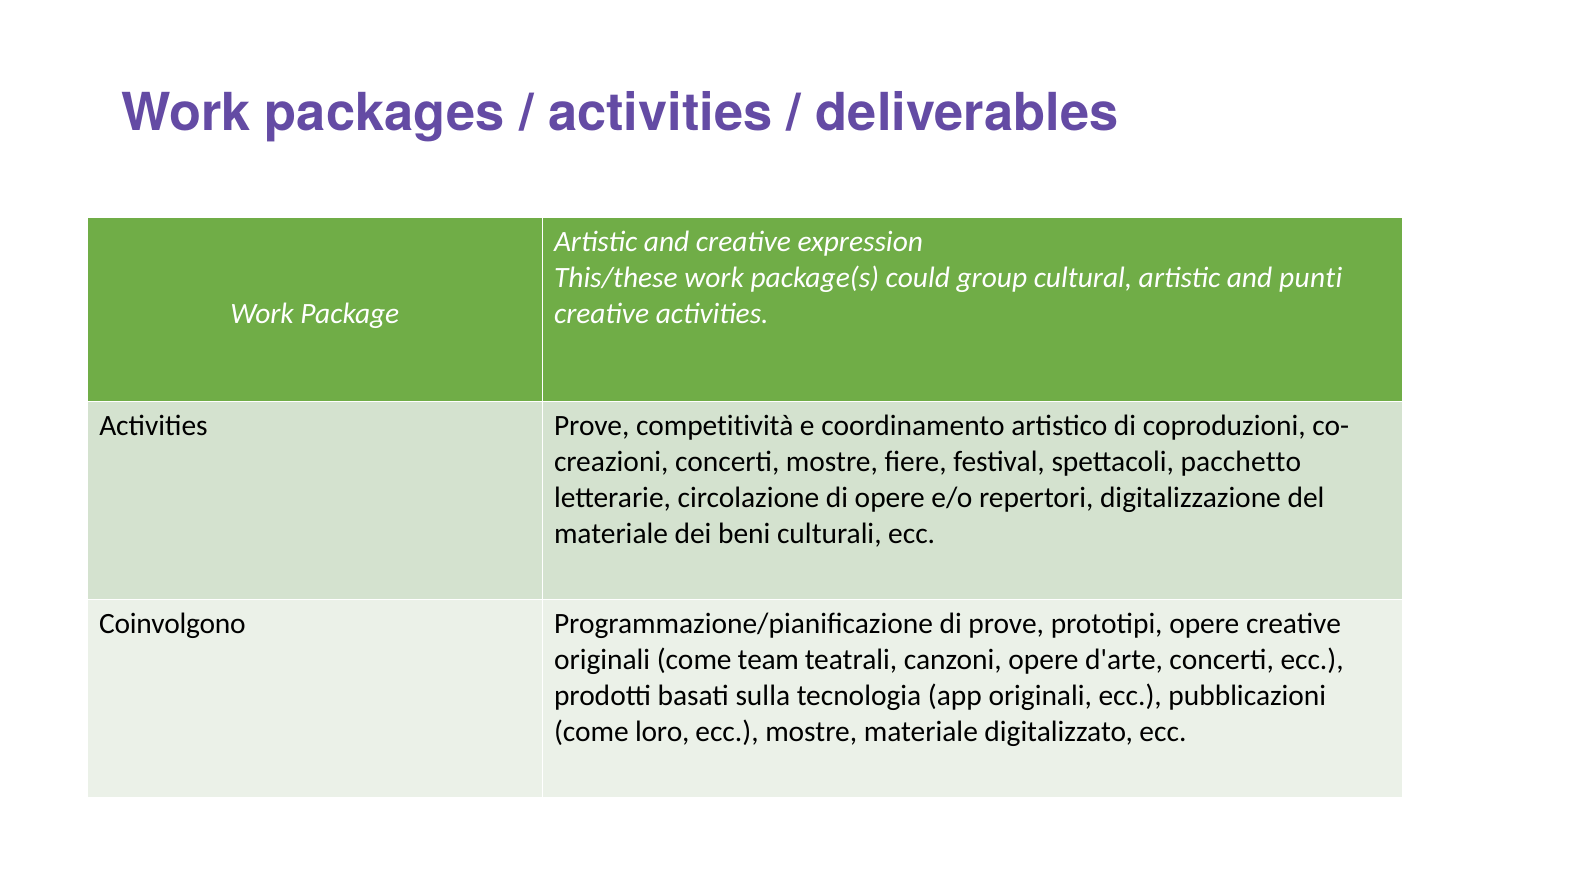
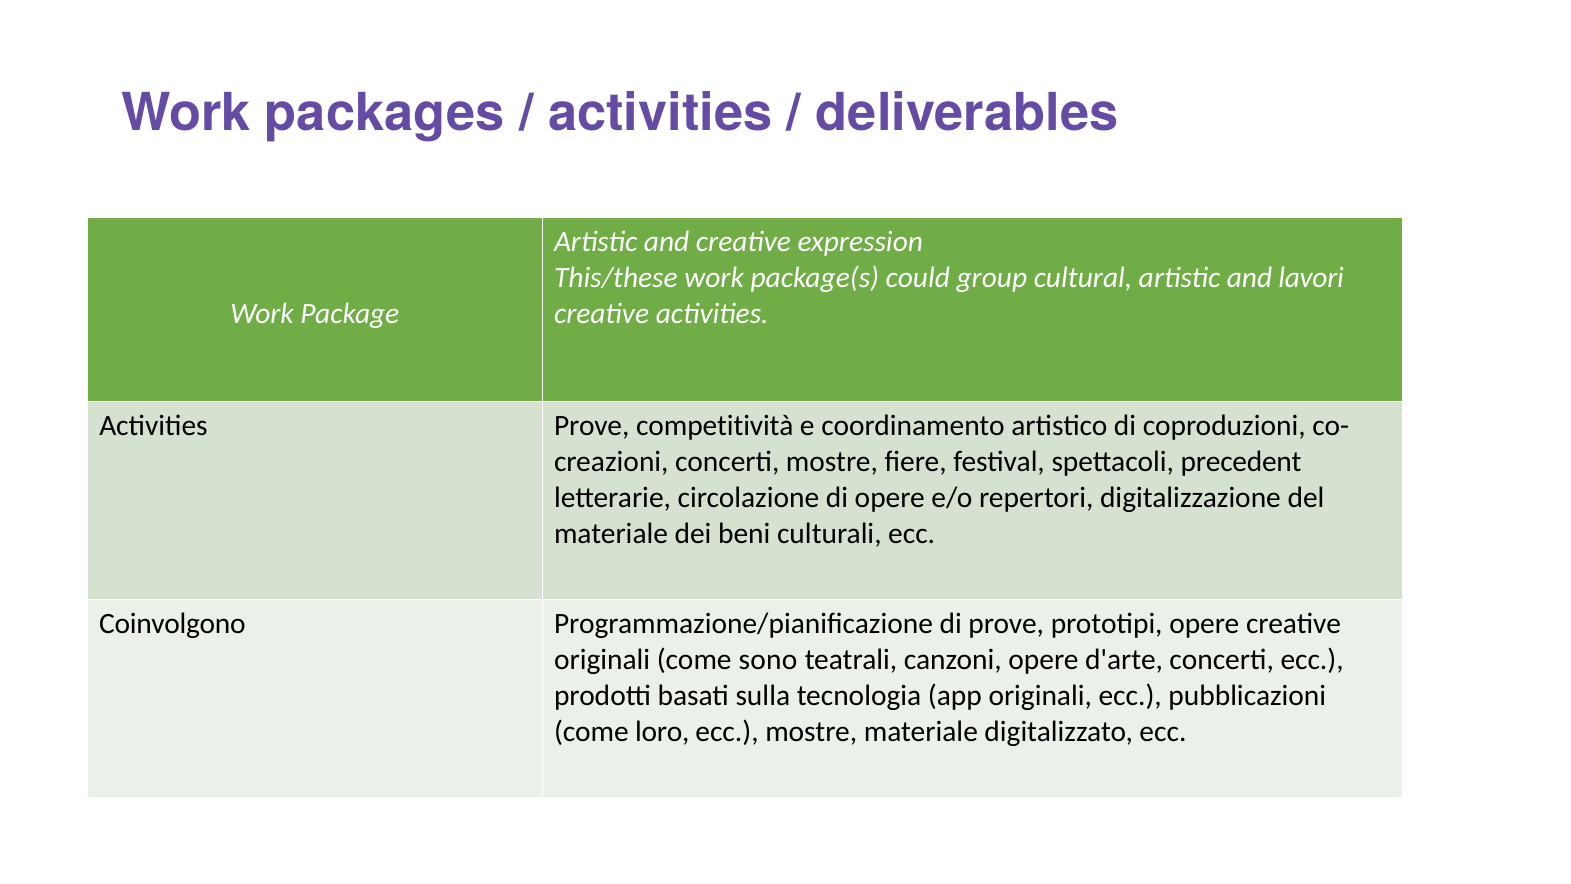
punti: punti -> lavori
pacchetto: pacchetto -> precedent
team: team -> sono
